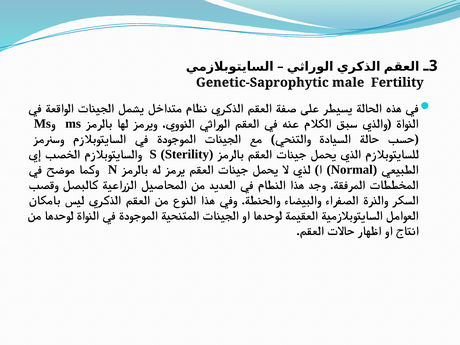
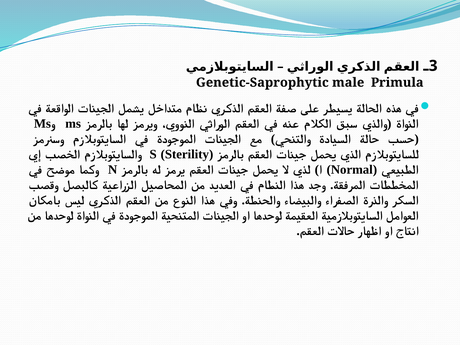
Fertility: Fertility -> Primula
